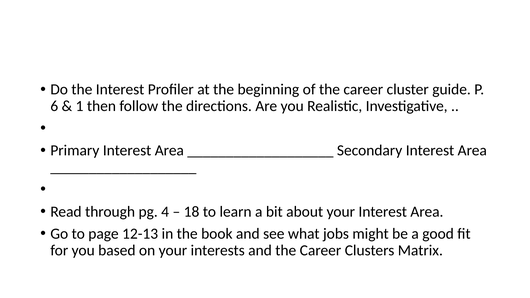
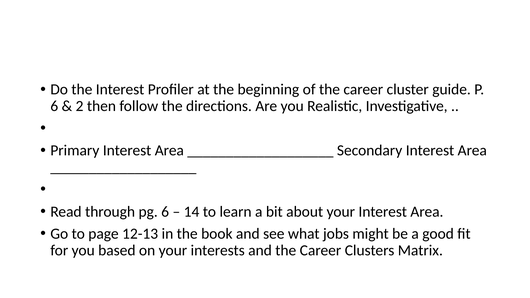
1: 1 -> 2
pg 4: 4 -> 6
18: 18 -> 14
